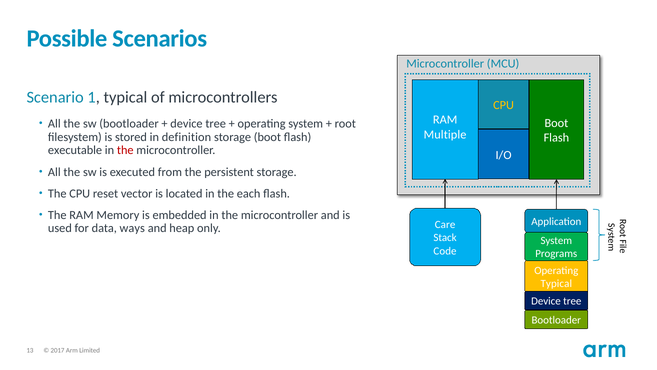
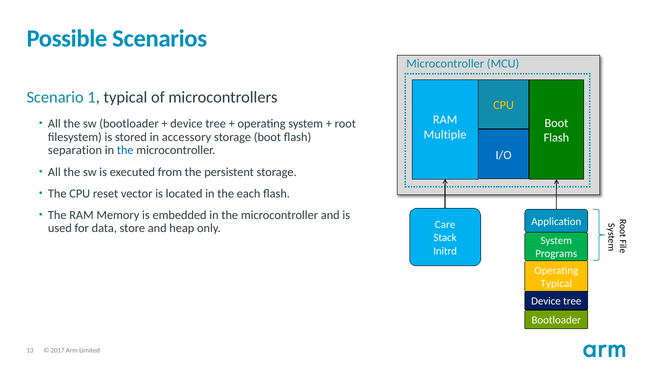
definition: definition -> accessory
executable: executable -> separation
the at (125, 150) colour: red -> blue
ways: ways -> store
Code: Code -> Initrd
